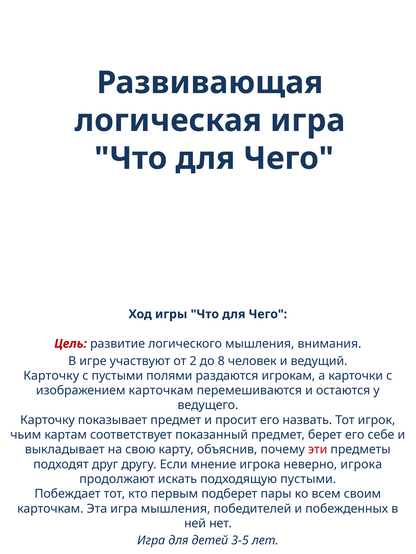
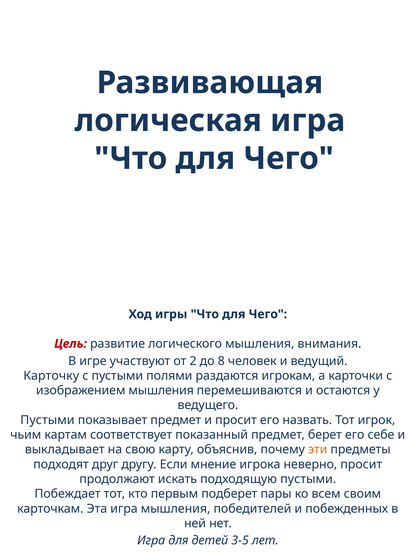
изображением карточкам: карточкам -> мышления
Карточку at (48, 421): Карточку -> Пустыми
эти colour: red -> orange
неверно игрока: игрока -> просит
